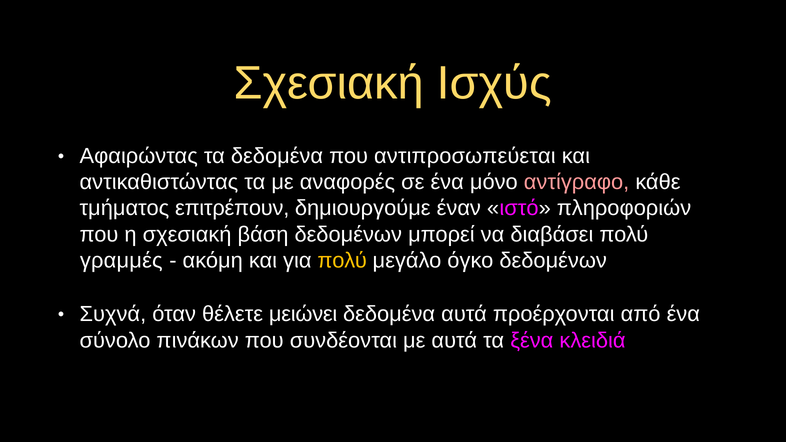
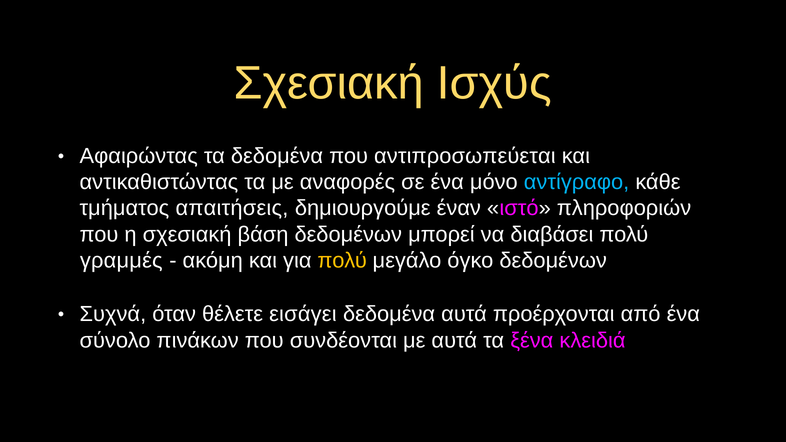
αντίγραφο colour: pink -> light blue
επιτρέπουν: επιτρέπουν -> απαιτήσεις
μειώνει: μειώνει -> εισάγει
